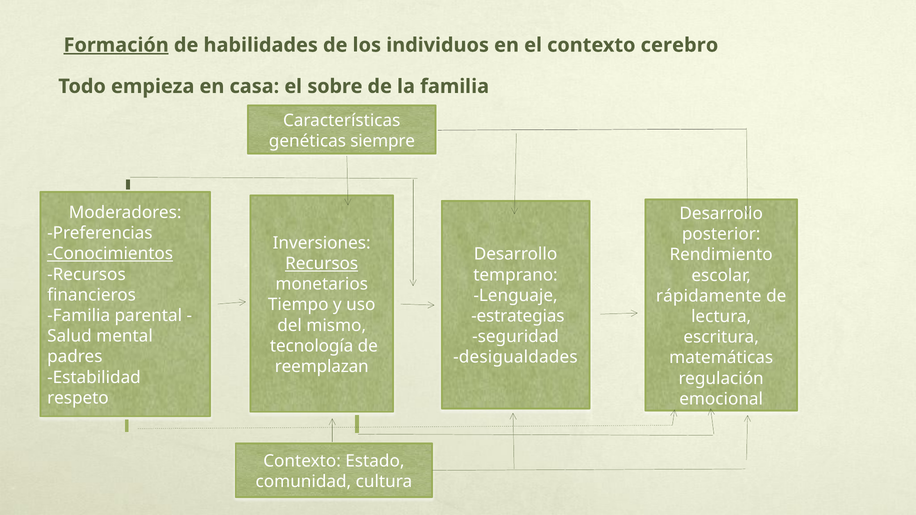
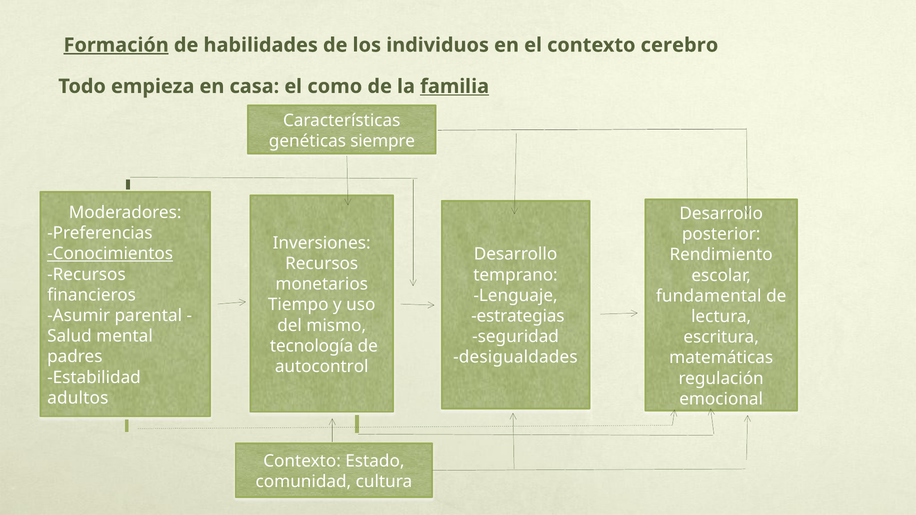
sobre: sobre -> como
familia at (455, 86) underline: none -> present
Recursos at (322, 264) underline: present -> none
rápidamente: rápidamente -> fundamental
Familia at (79, 316): Familia -> Asumir
reemplazan: reemplazan -> autocontrol
respeto: respeto -> adultos
